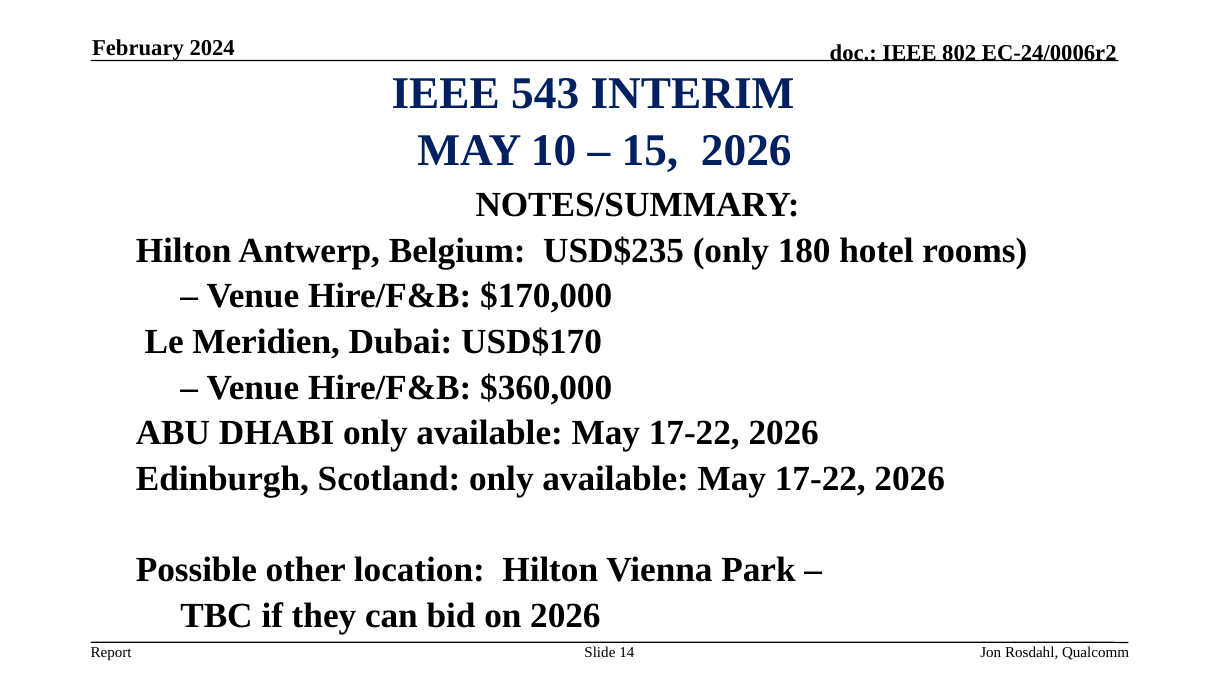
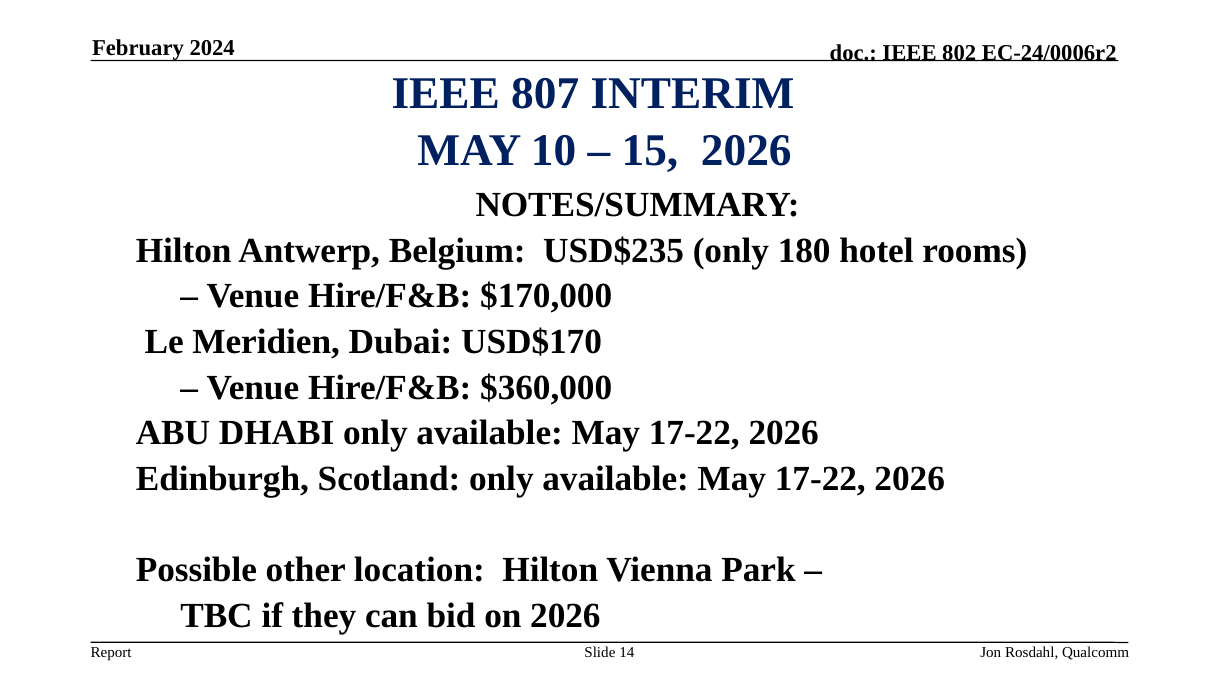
543: 543 -> 807
